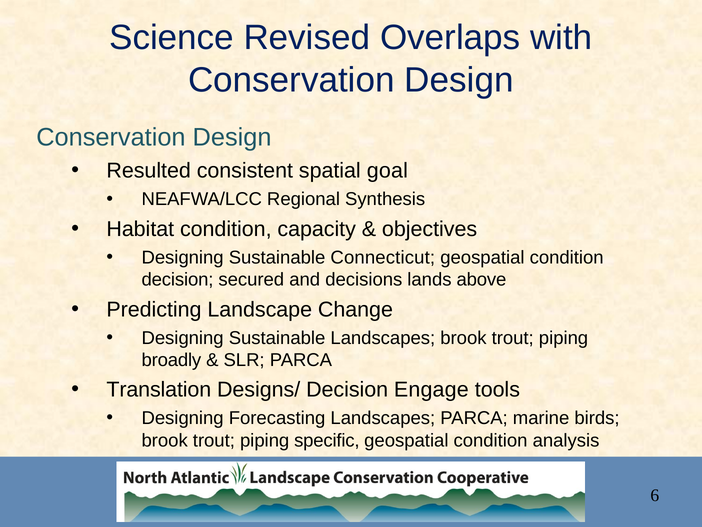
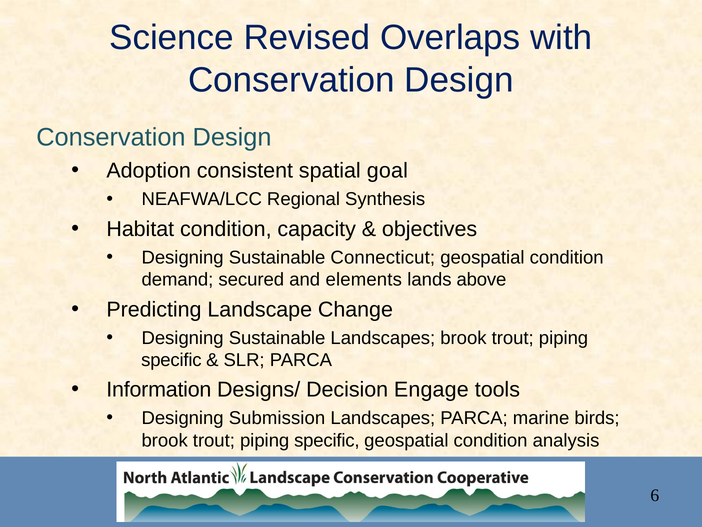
Resulted: Resulted -> Adoption
decision at (178, 279): decision -> demand
decisions: decisions -> elements
broadly at (171, 360): broadly -> specific
Translation: Translation -> Information
Forecasting: Forecasting -> Submission
